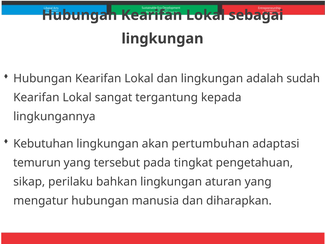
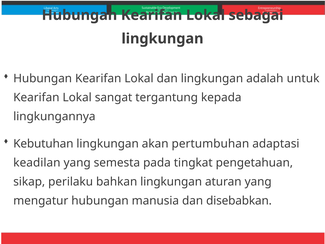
sudah: sudah -> untuk
temurun: temurun -> keadilan
tersebut: tersebut -> semesta
diharapkan: diharapkan -> disebabkan
